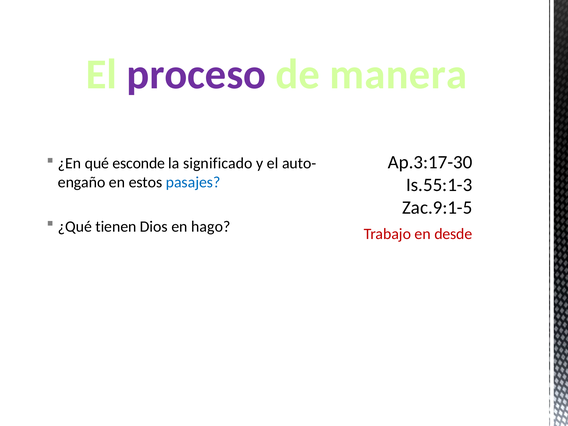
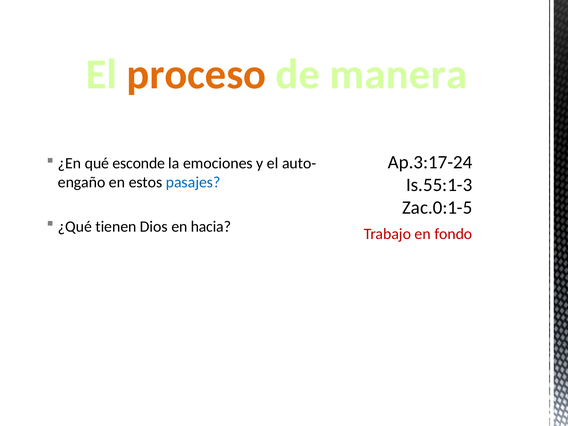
proceso colour: purple -> orange
Ap.3:17-30: Ap.3:17-30 -> Ap.3:17-24
significado: significado -> emociones
Zac.9:1-5: Zac.9:1-5 -> Zac.0:1-5
hago: hago -> hacia
desde: desde -> fondo
